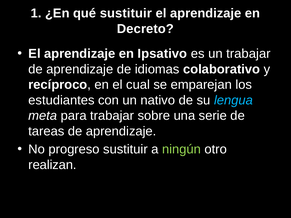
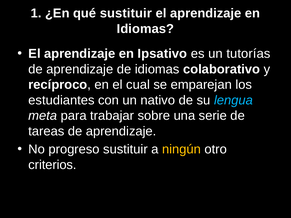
Decreto at (145, 29): Decreto -> Idiomas
un trabajar: trabajar -> tutorías
ningún colour: light green -> yellow
realizan: realizan -> criterios
